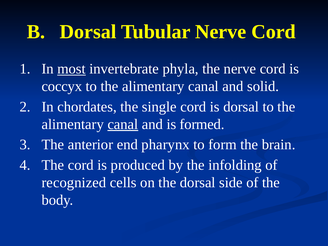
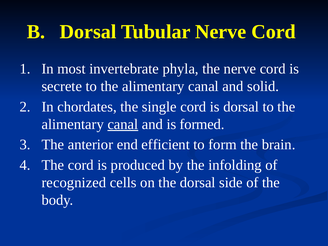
most underline: present -> none
coccyx: coccyx -> secrete
pharynx: pharynx -> efficient
